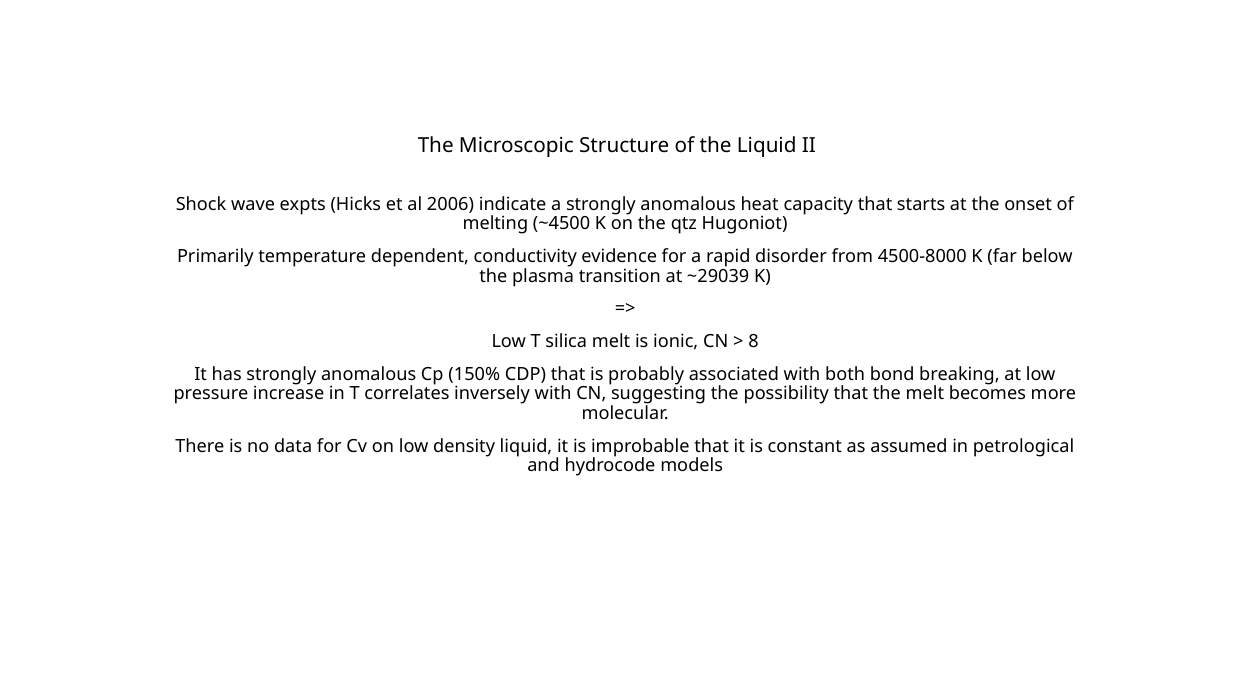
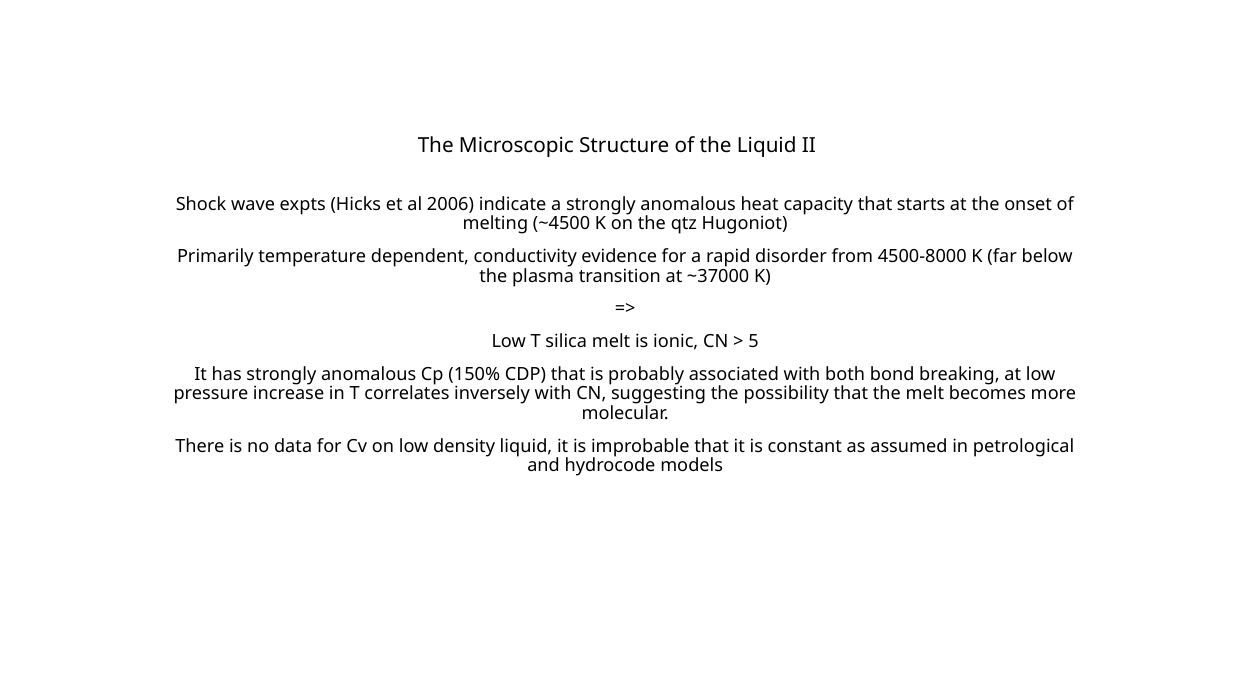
~29039: ~29039 -> ~37000
8: 8 -> 5
